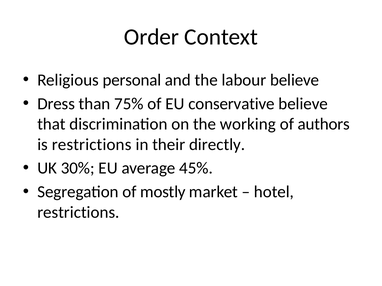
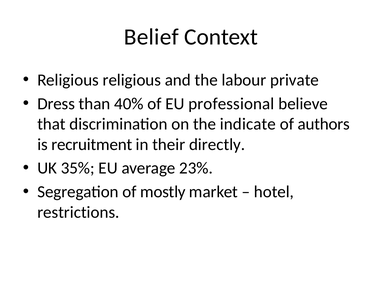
Order: Order -> Belief
Religious personal: personal -> religious
labour believe: believe -> private
75%: 75% -> 40%
conservative: conservative -> professional
working: working -> indicate
is restrictions: restrictions -> recruitment
30%: 30% -> 35%
45%: 45% -> 23%
